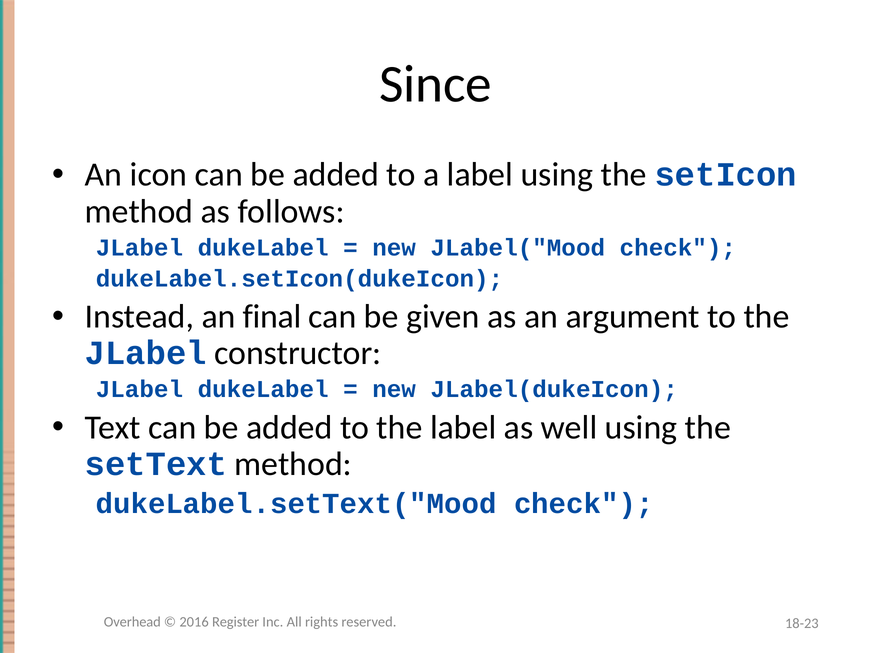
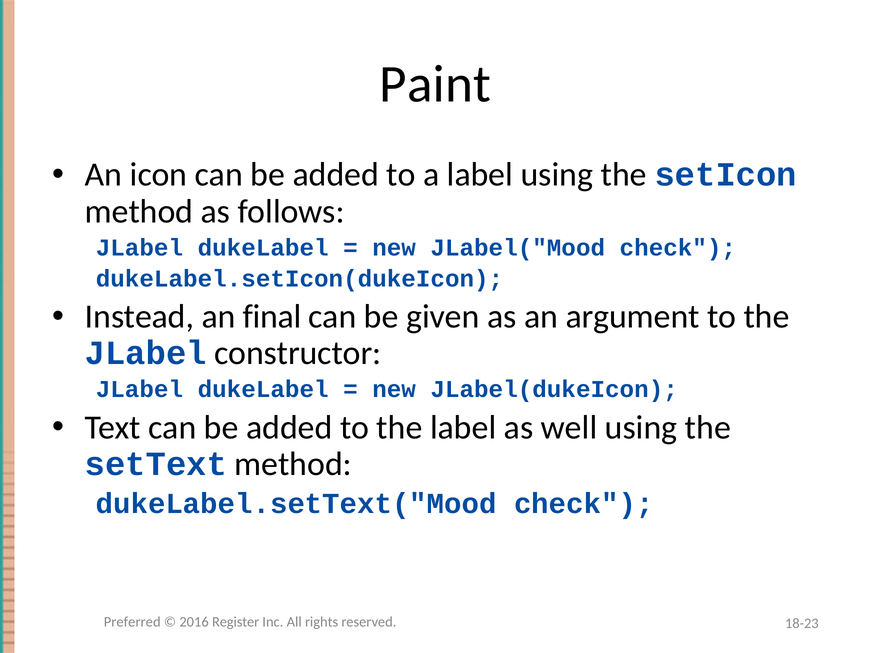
Since: Since -> Paint
Overhead: Overhead -> Preferred
